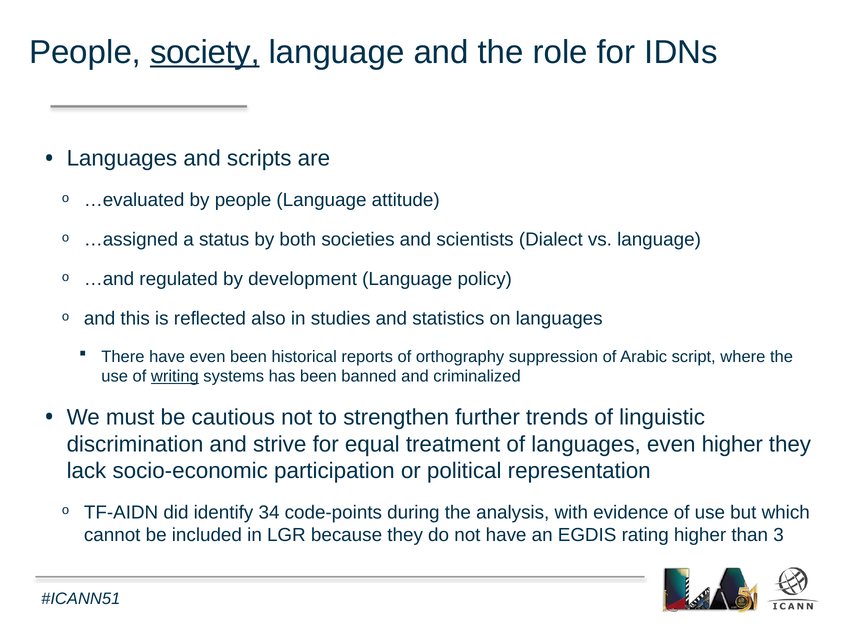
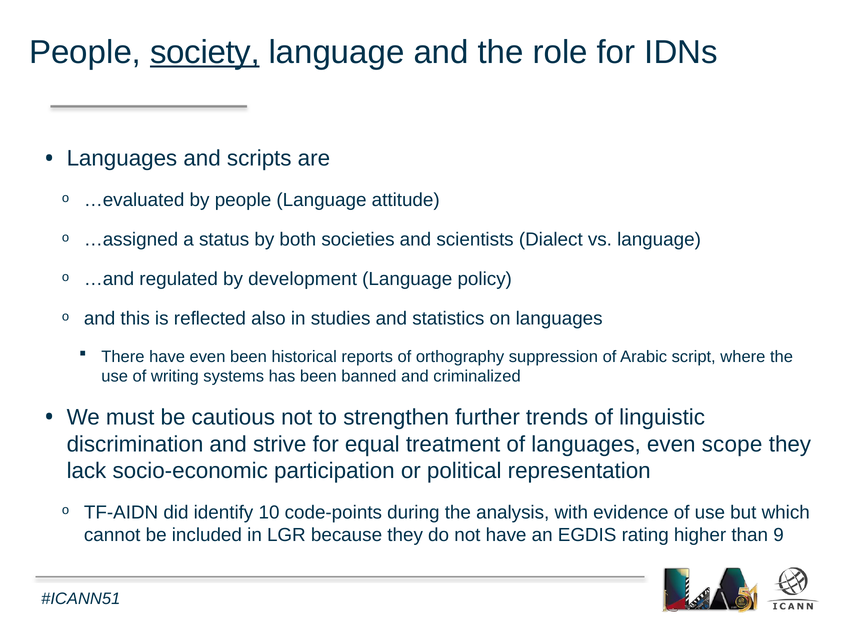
writing underline: present -> none
even higher: higher -> scope
34: 34 -> 10
3: 3 -> 9
